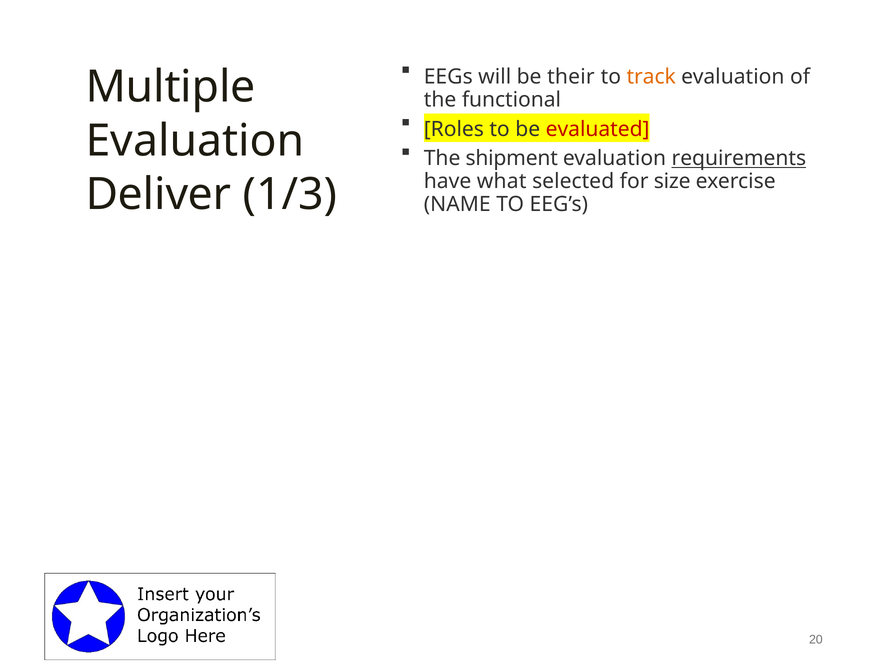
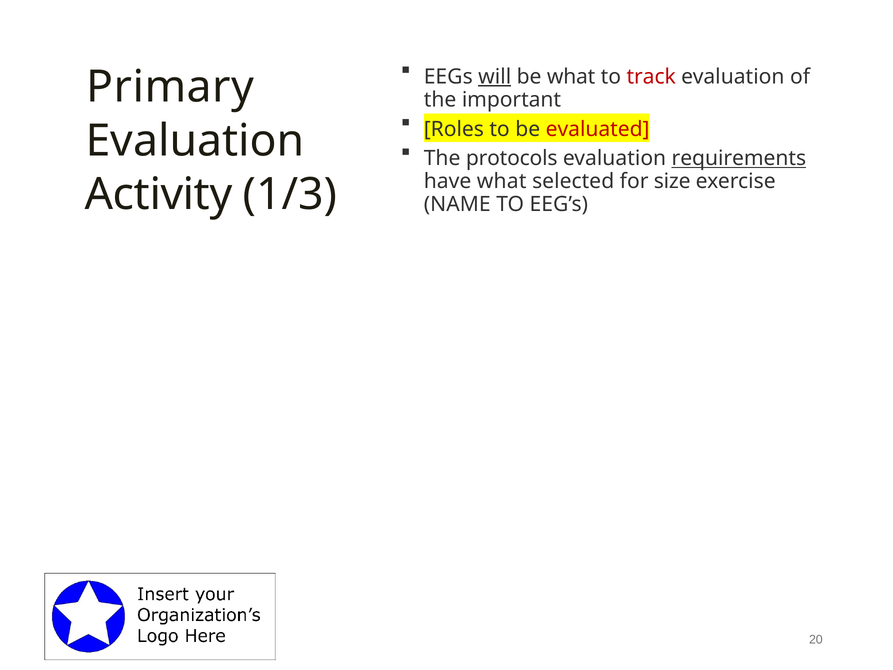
will underline: none -> present
be their: their -> what
track colour: orange -> red
Multiple: Multiple -> Primary
functional: functional -> important
shipment: shipment -> protocols
Deliver: Deliver -> Activity
